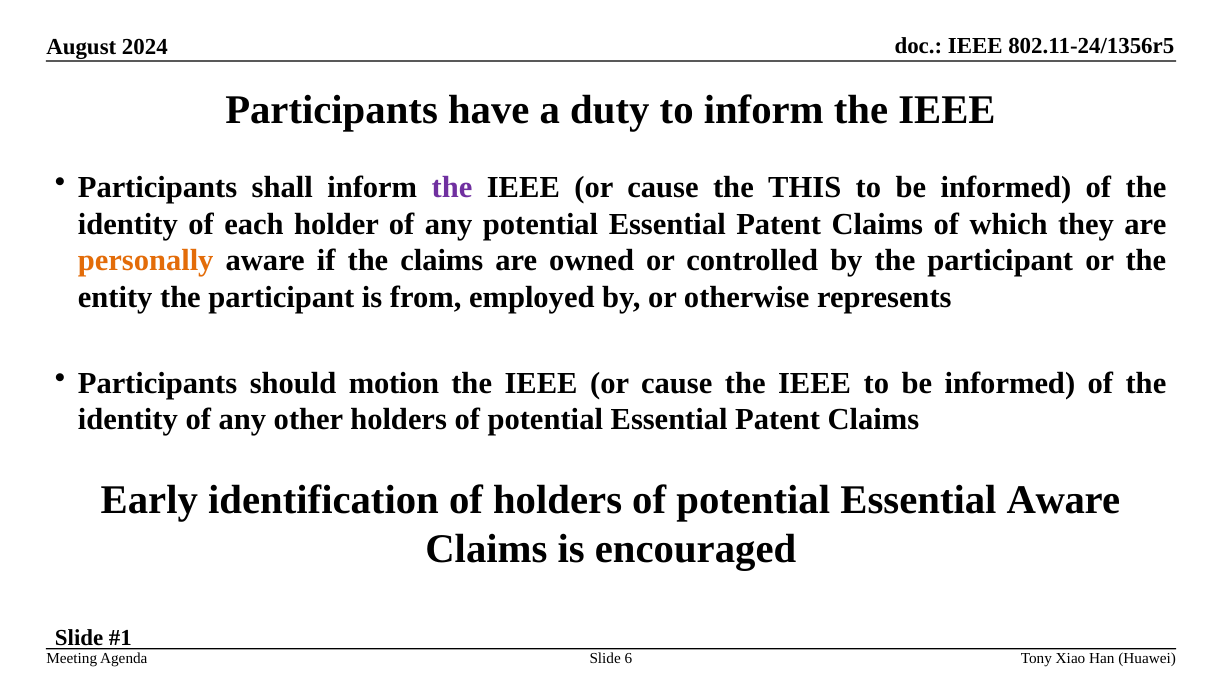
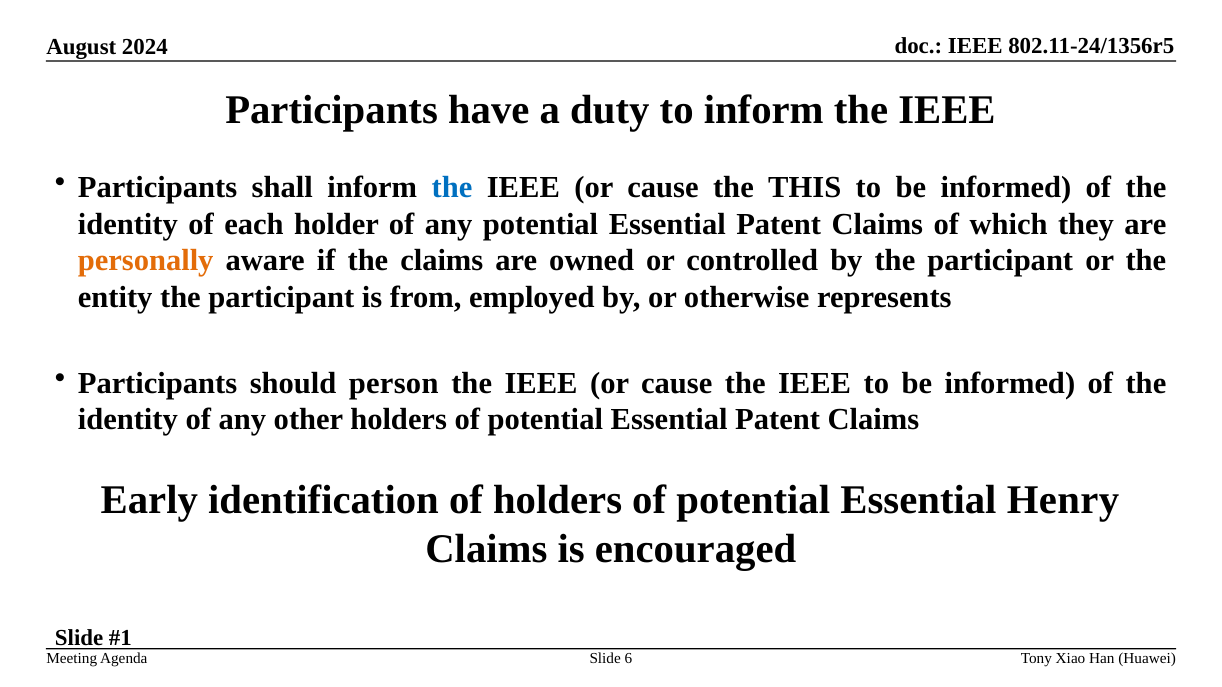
the at (452, 188) colour: purple -> blue
motion: motion -> person
Essential Aware: Aware -> Henry
